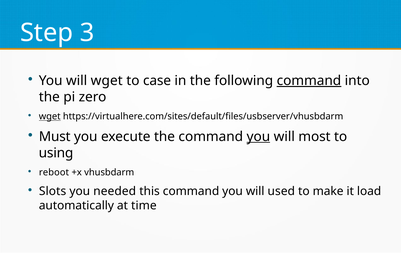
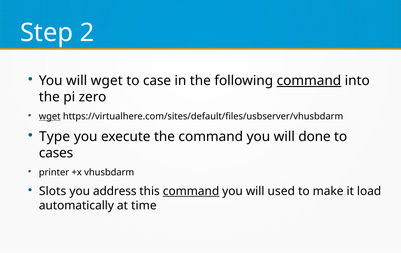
3: 3 -> 2
Must: Must -> Type
you at (258, 136) underline: present -> none
most: most -> done
using: using -> cases
reboot: reboot -> printer
needed: needed -> address
command at (191, 191) underline: none -> present
